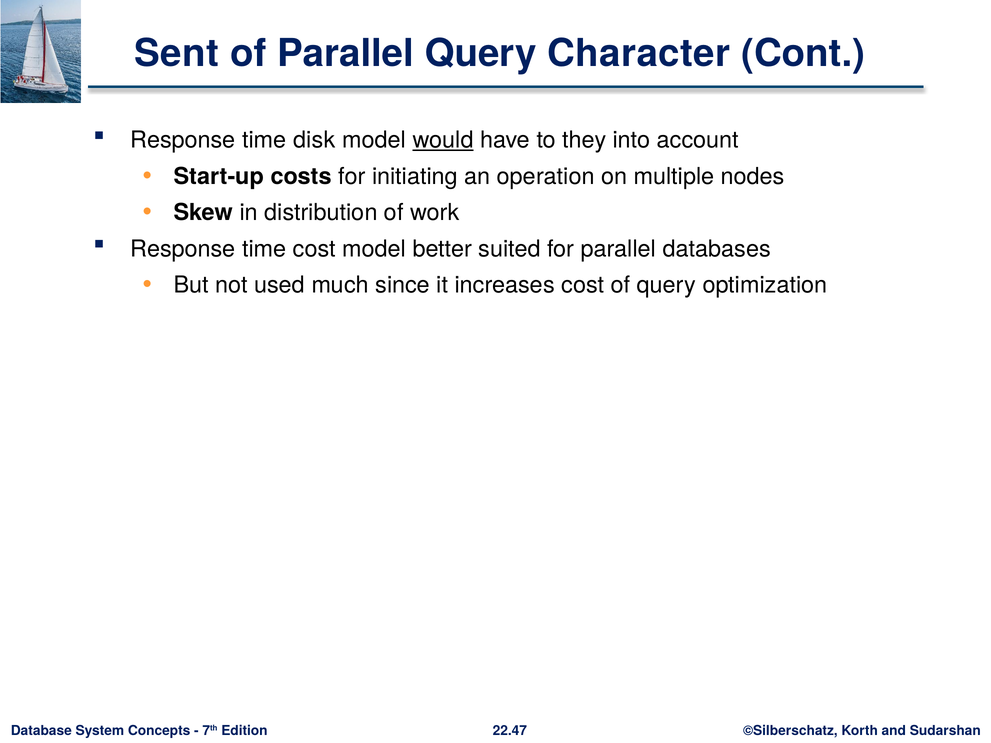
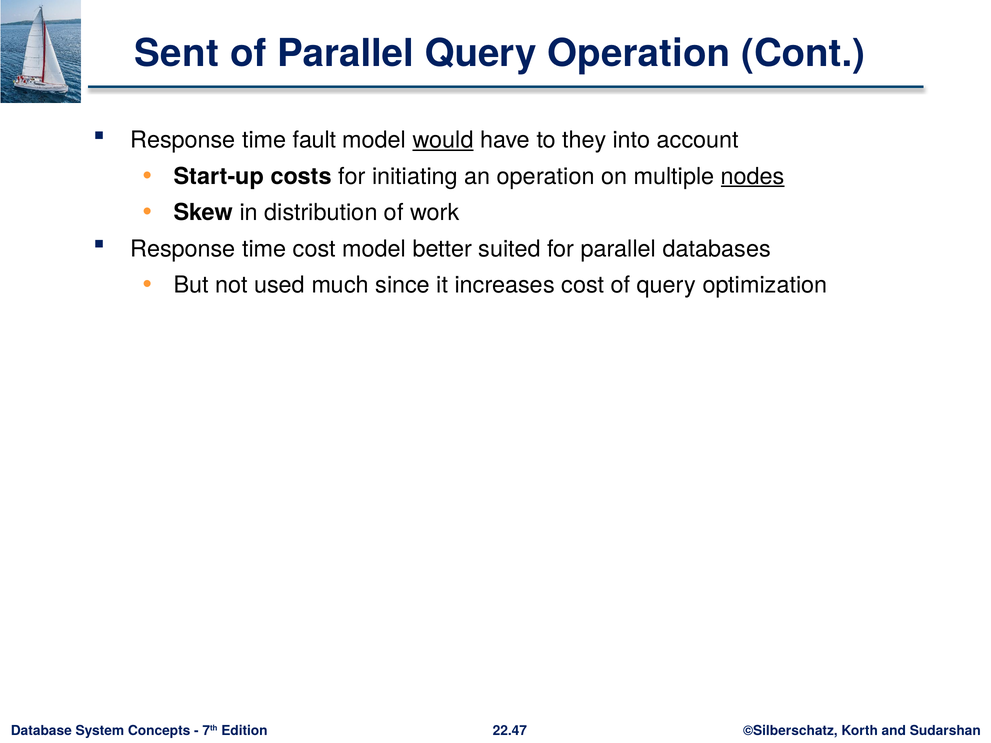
Query Character: Character -> Operation
disk: disk -> fault
nodes underline: none -> present
